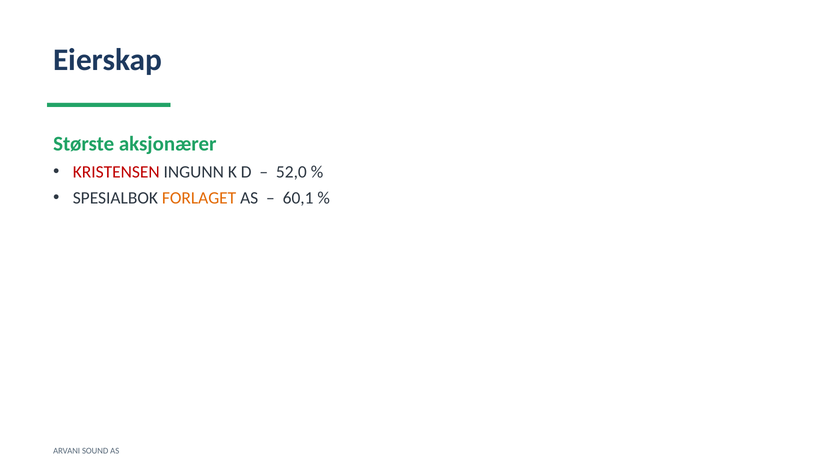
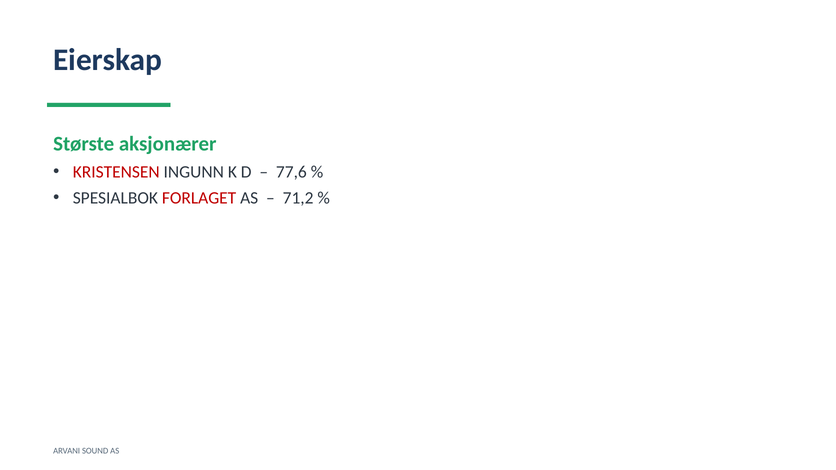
52,0: 52,0 -> 77,6
FORLAGET colour: orange -> red
60,1: 60,1 -> 71,2
